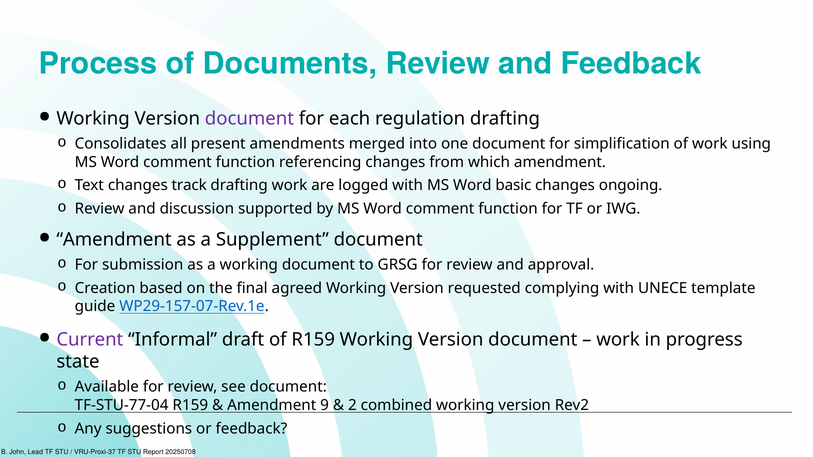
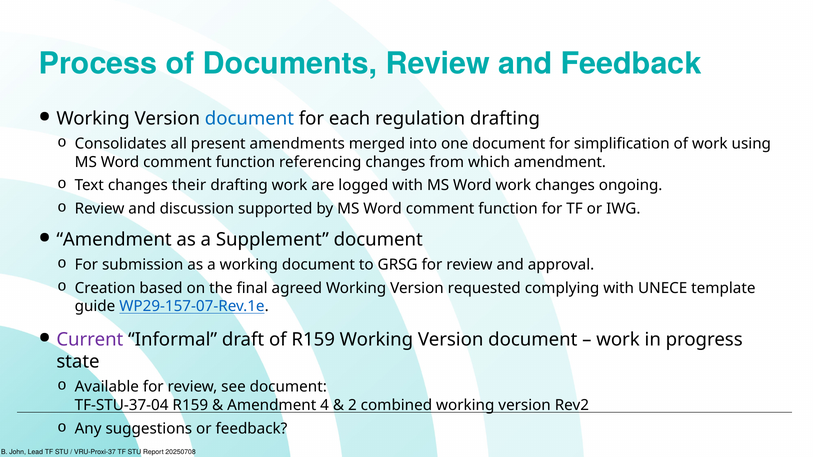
document at (249, 119) colour: purple -> blue
track: track -> their
Word basic: basic -> work
TF-STU-77-04: TF-STU-77-04 -> TF-STU-37-04
9: 9 -> 4
